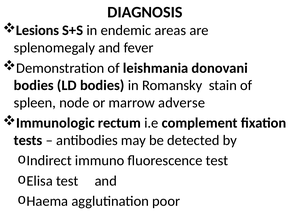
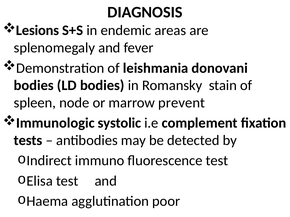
adverse: adverse -> prevent
rectum: rectum -> systolic
